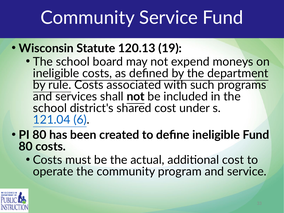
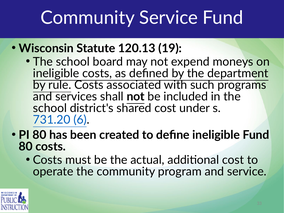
121.04: 121.04 -> 731.20
